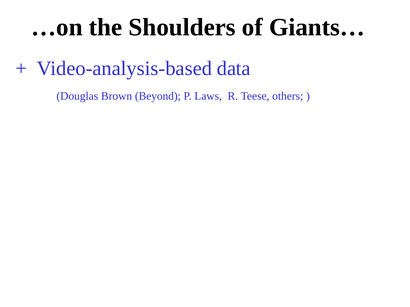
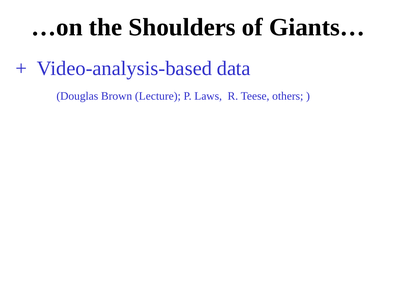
Beyond: Beyond -> Lecture
